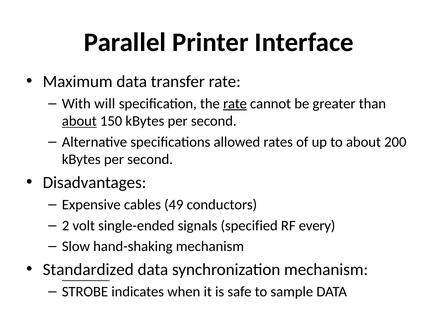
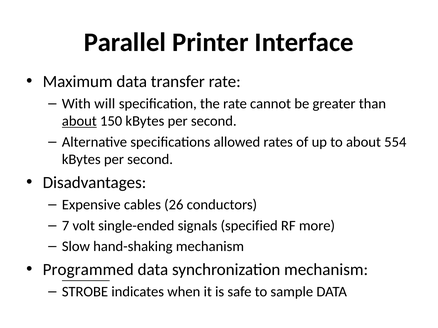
rate at (235, 104) underline: present -> none
200: 200 -> 554
49: 49 -> 26
2: 2 -> 7
every: every -> more
Standardized: Standardized -> Programmed
